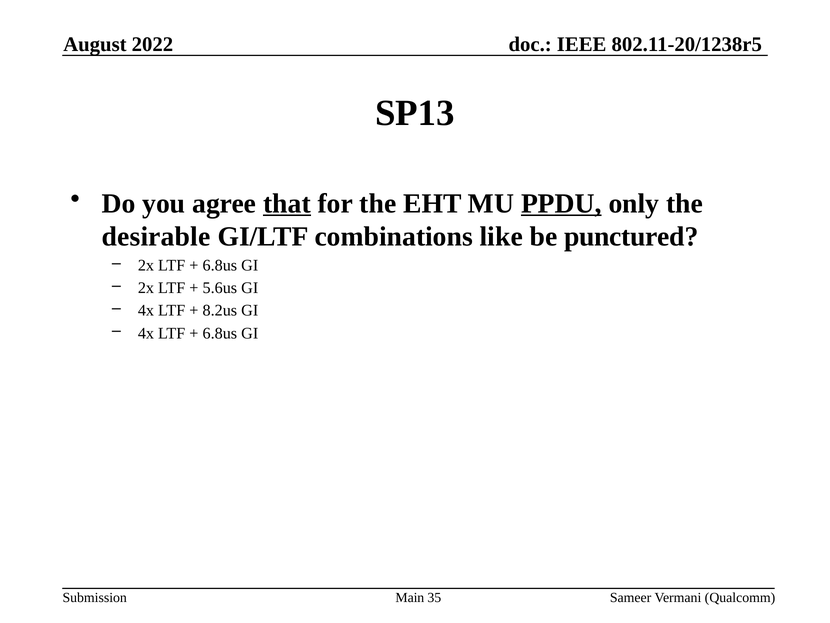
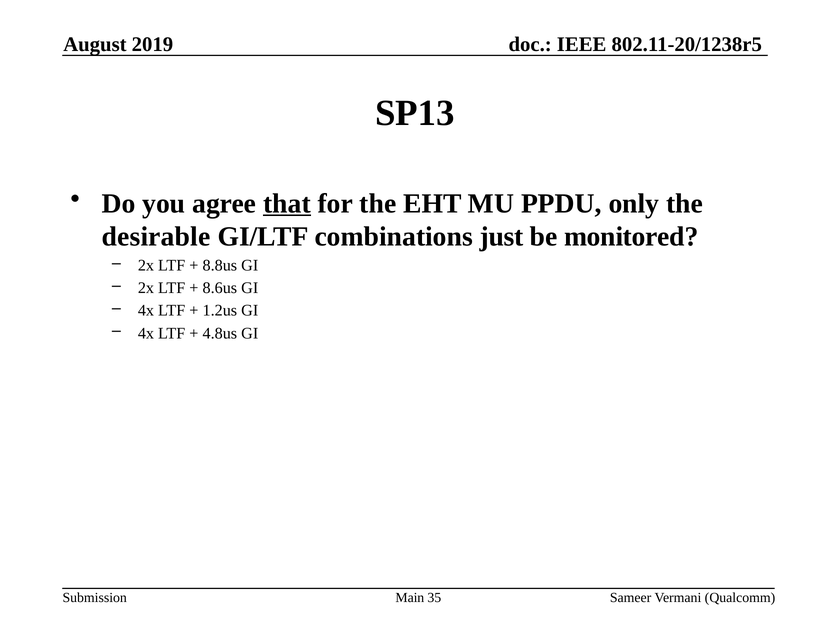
2022: 2022 -> 2019
PPDU underline: present -> none
like: like -> just
punctured: punctured -> monitored
6.8us at (220, 265): 6.8us -> 8.8us
5.6us: 5.6us -> 8.6us
8.2us: 8.2us -> 1.2us
6.8us at (220, 333): 6.8us -> 4.8us
